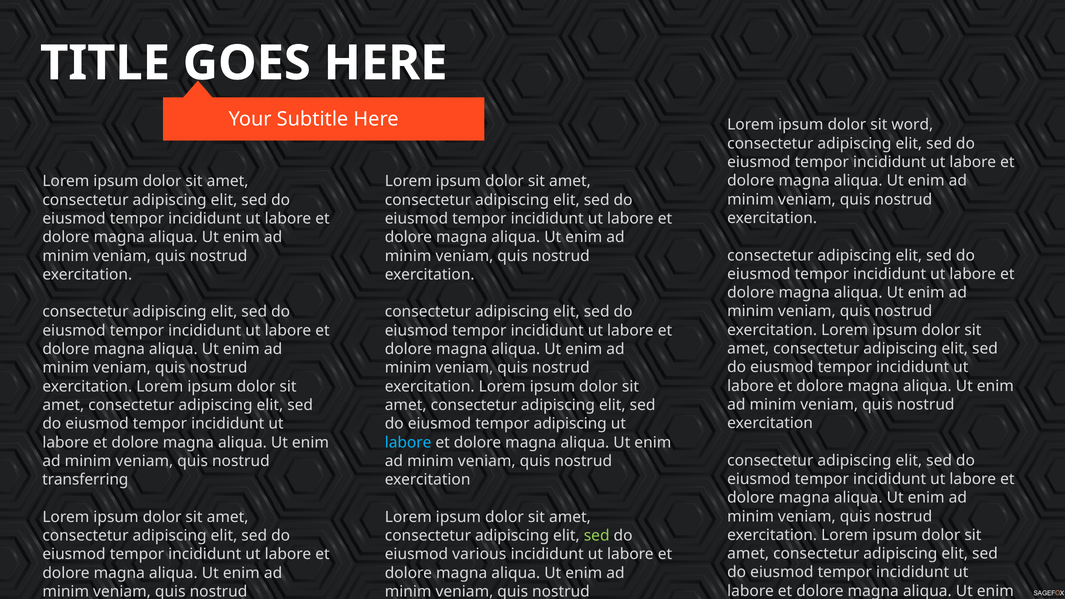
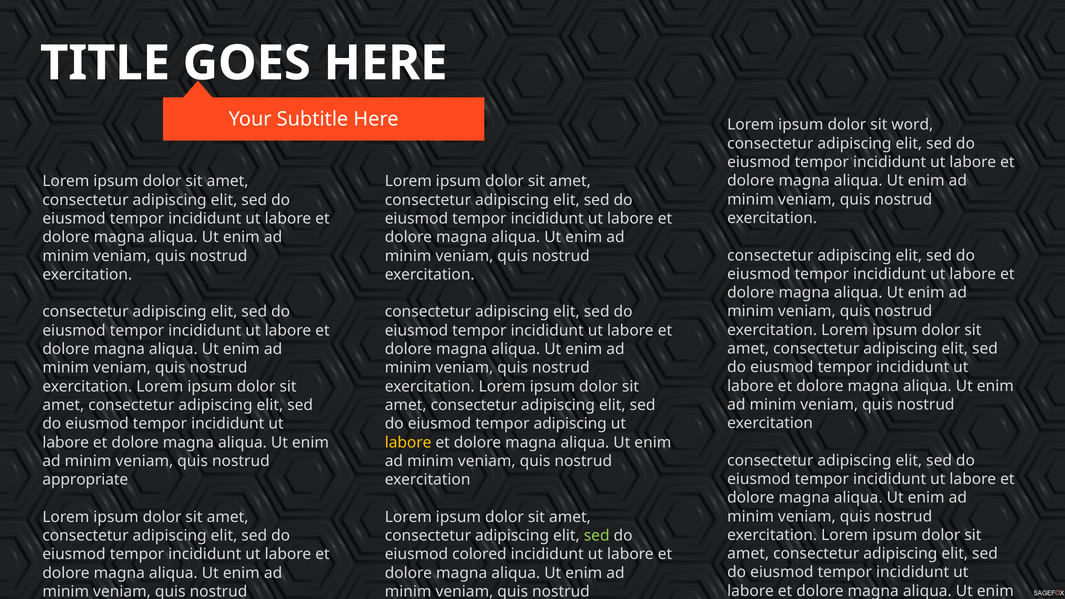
labore at (408, 442) colour: light blue -> yellow
transferring: transferring -> appropriate
various: various -> colored
